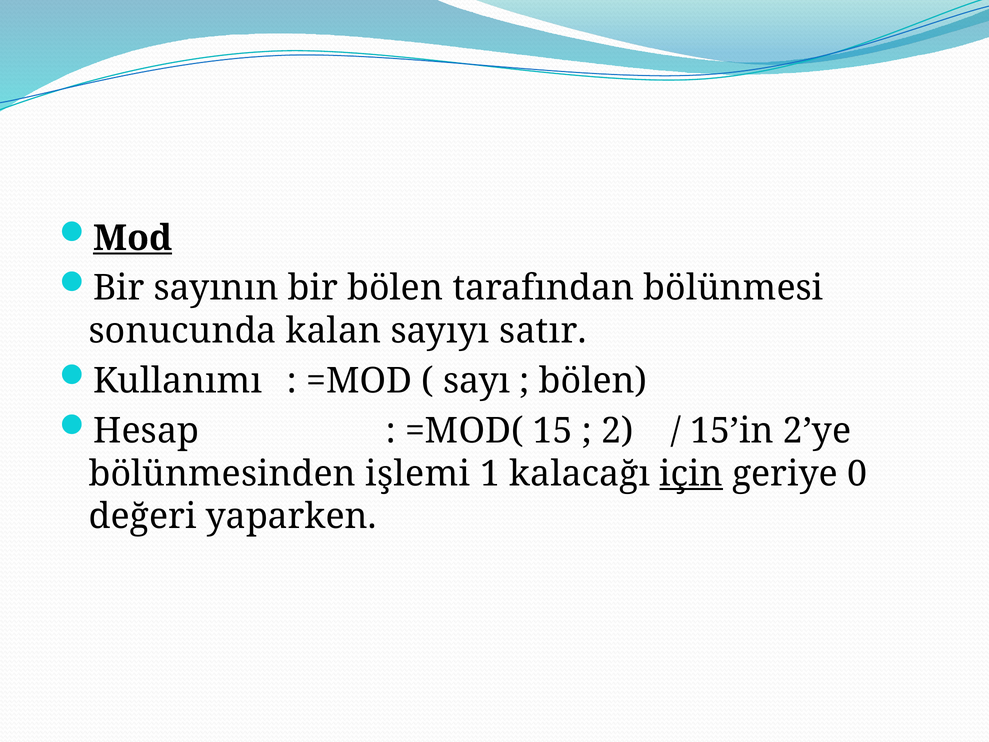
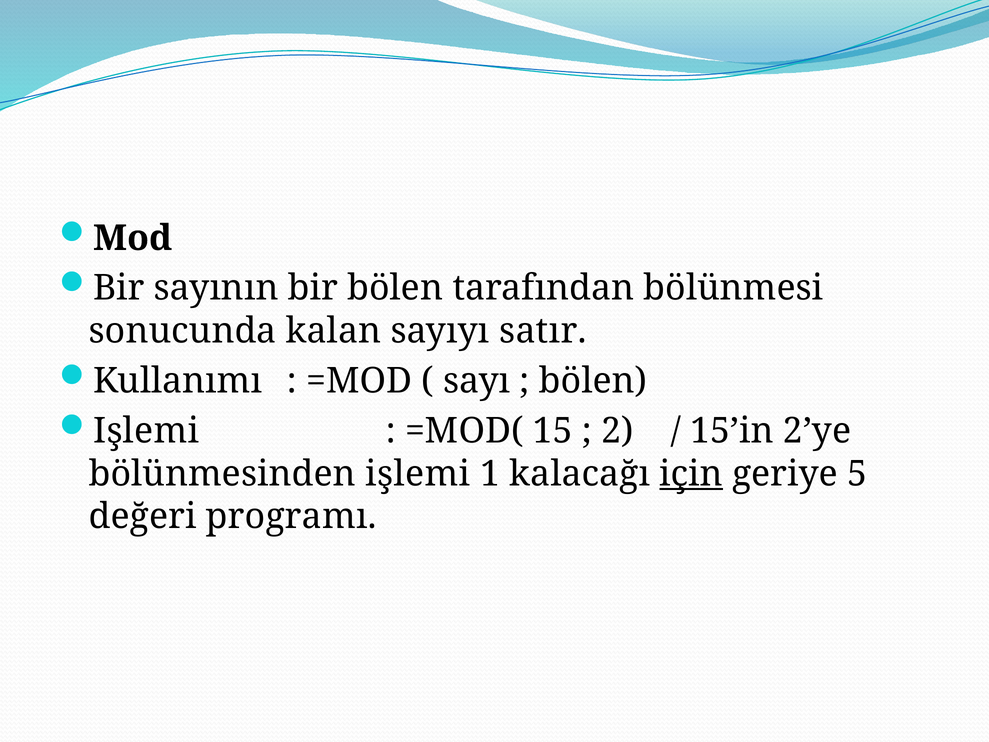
Mod underline: present -> none
Hesap at (146, 431): Hesap -> Işlemi
0: 0 -> 5
yaparken: yaparken -> programı
